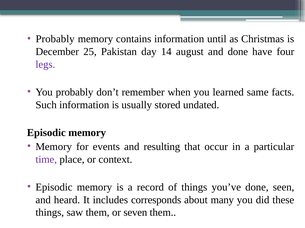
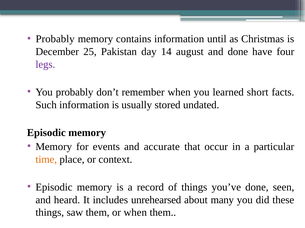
same: same -> short
resulting: resulting -> accurate
time colour: purple -> orange
corresponds: corresponds -> unrehearsed
or seven: seven -> when
